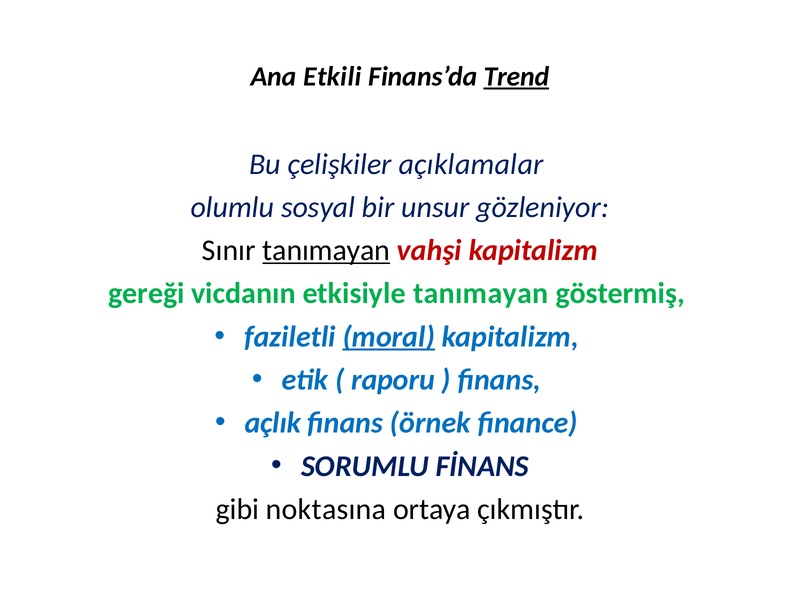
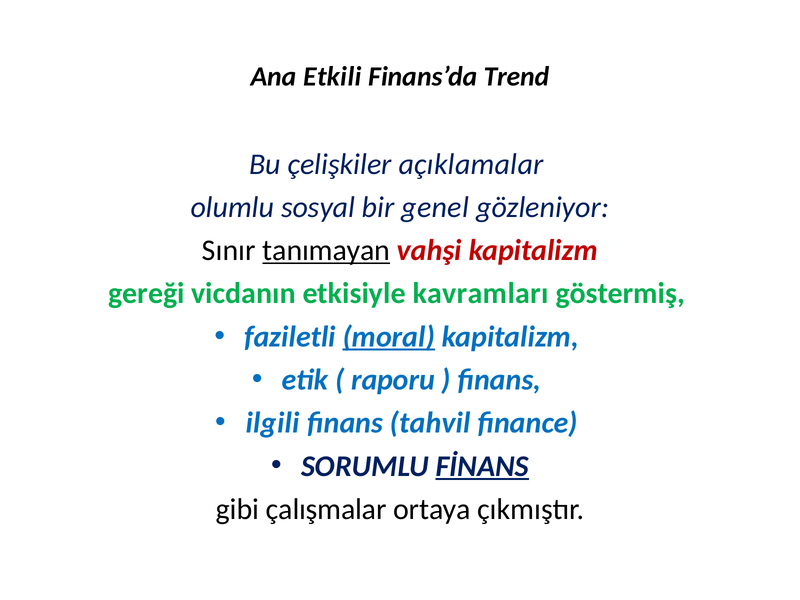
Trend underline: present -> none
unsur: unsur -> genel
etkisiyle tanımayan: tanımayan -> kavramları
açlık: açlık -> ilgili
örnek: örnek -> tahvil
FİNANS underline: none -> present
noktasına: noktasına -> çalışmalar
